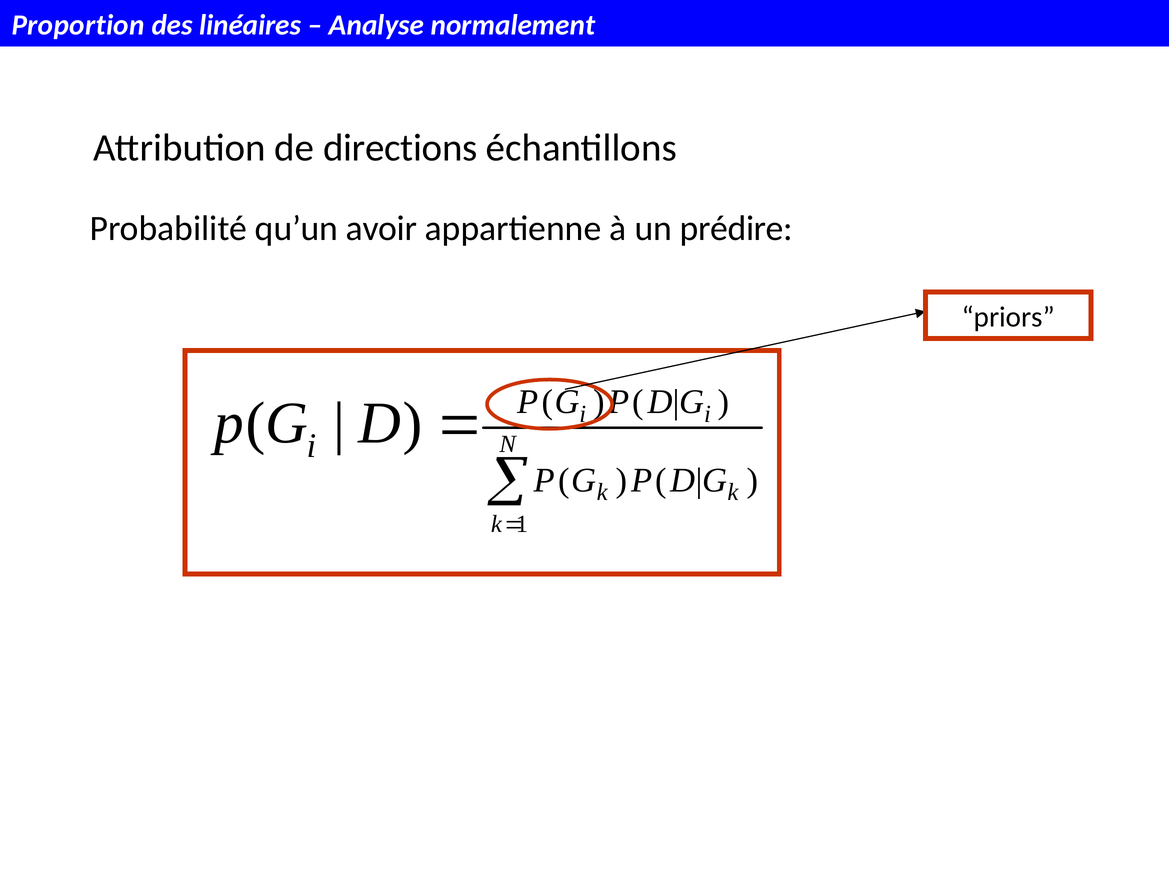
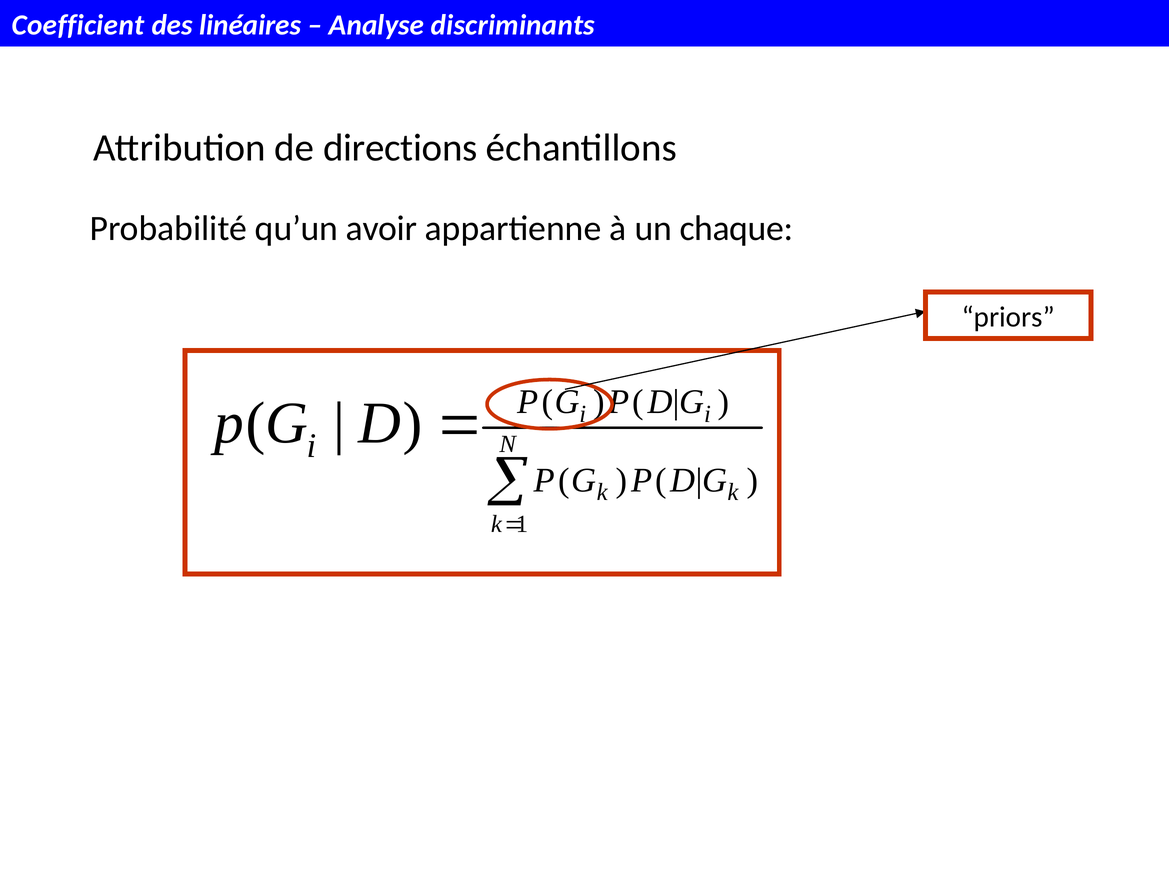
Proportion: Proportion -> Coefficient
normalement: normalement -> discriminants
prédire: prédire -> chaque
